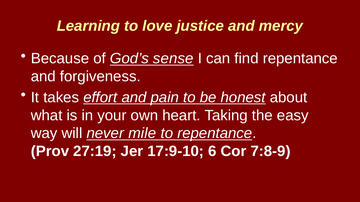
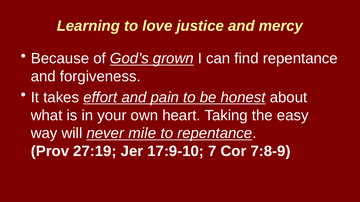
sense: sense -> grown
6: 6 -> 7
